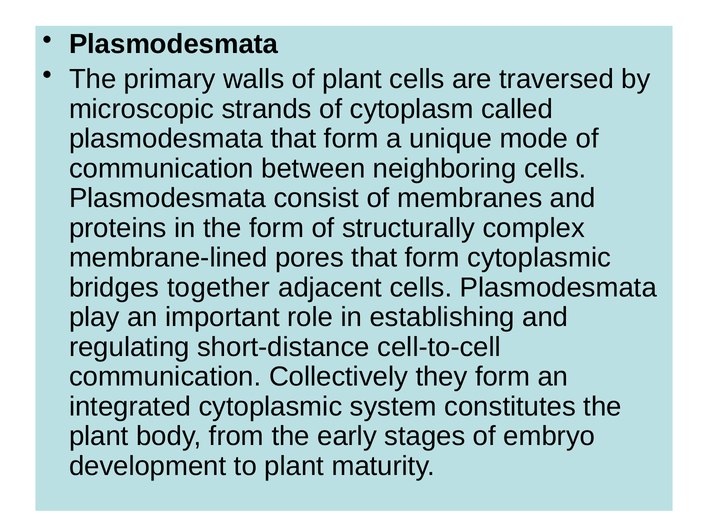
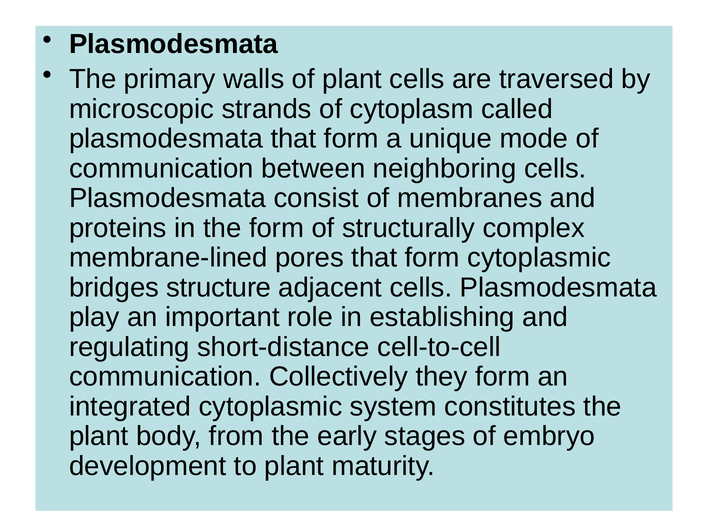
together: together -> structure
